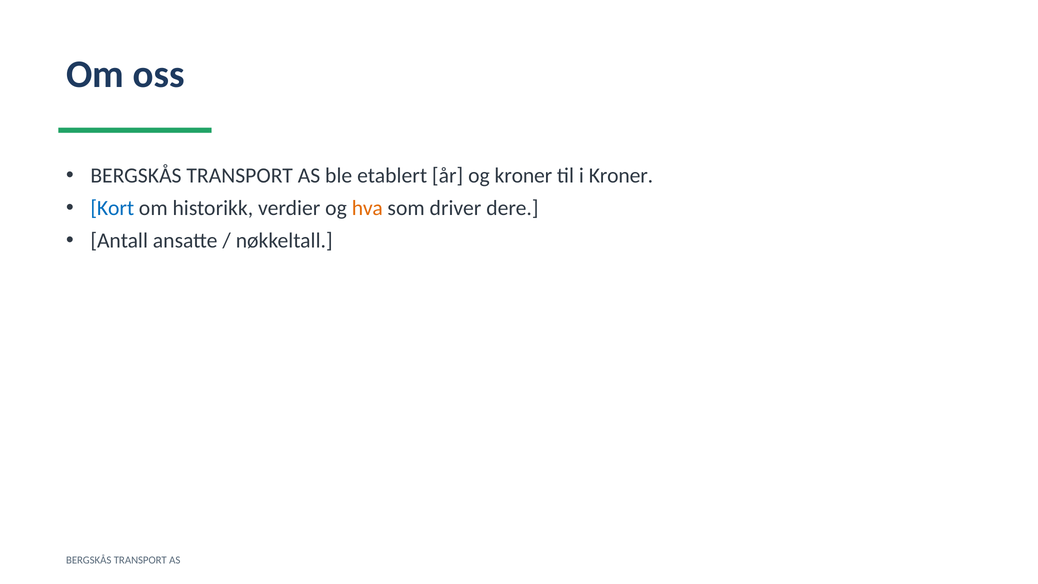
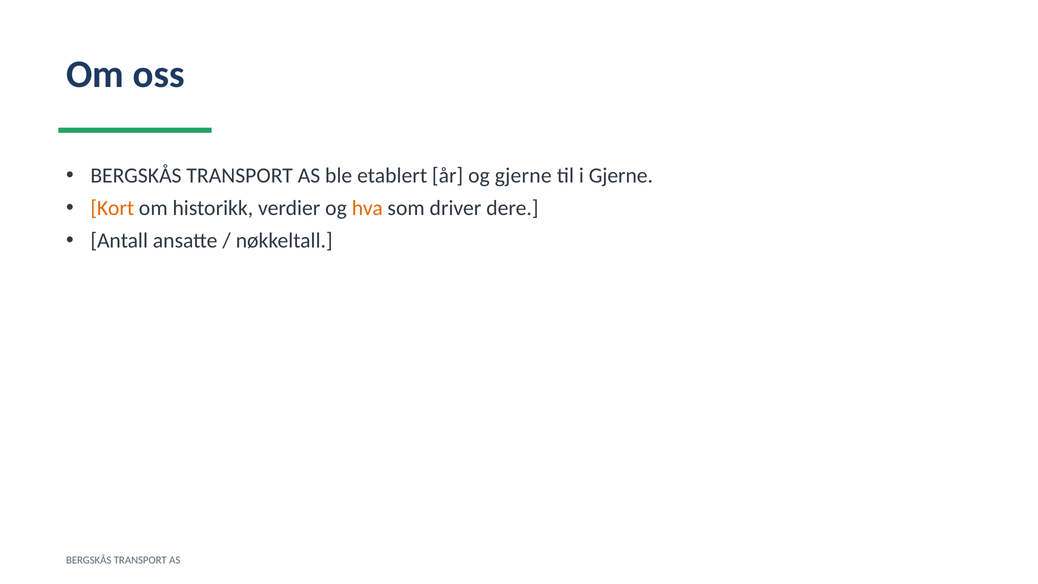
og kroner: kroner -> gjerne
i Kroner: Kroner -> Gjerne
Kort colour: blue -> orange
